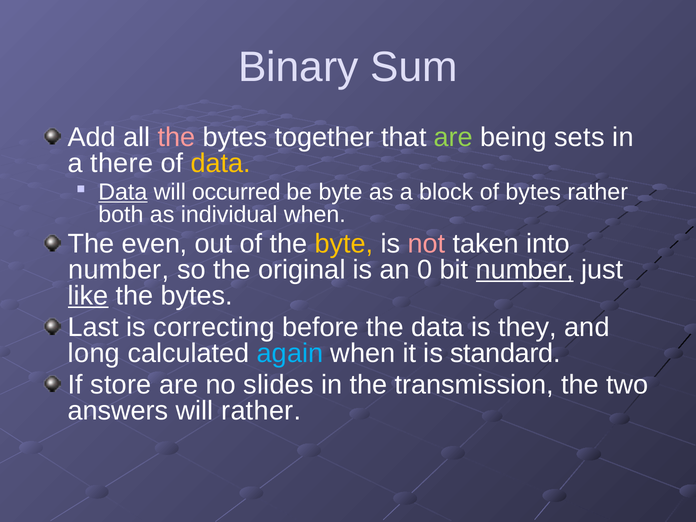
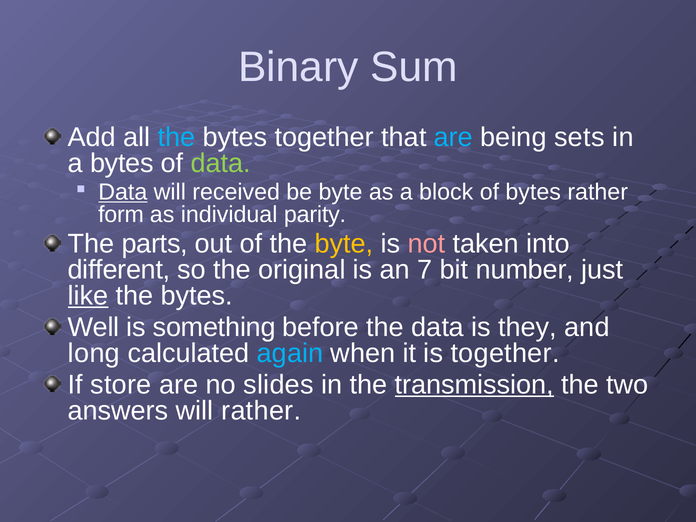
the at (177, 137) colour: pink -> light blue
are at (453, 137) colour: light green -> light blue
a there: there -> bytes
data at (221, 163) colour: yellow -> light green
occurred: occurred -> received
both: both -> form
individual when: when -> parity
even: even -> parts
number at (119, 270): number -> different
0: 0 -> 7
number at (525, 270) underline: present -> none
Last: Last -> Well
correcting: correcting -> something
is standard: standard -> together
transmission underline: none -> present
